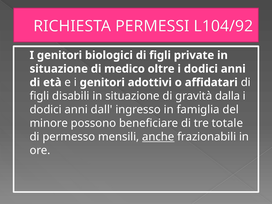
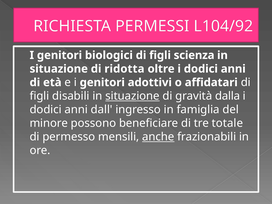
private: private -> scienza
medico: medico -> ridotta
situazione at (132, 96) underline: none -> present
